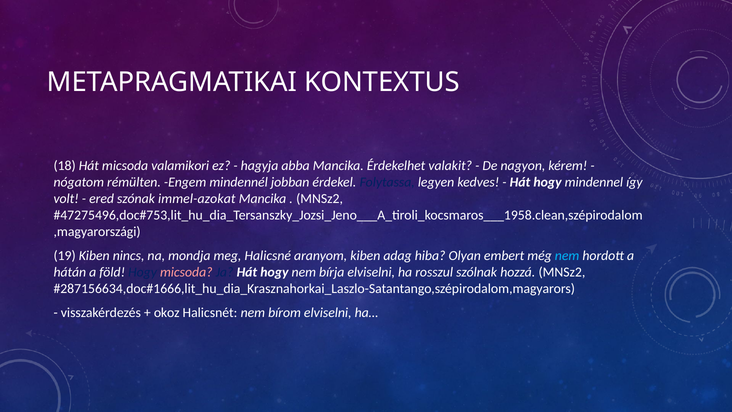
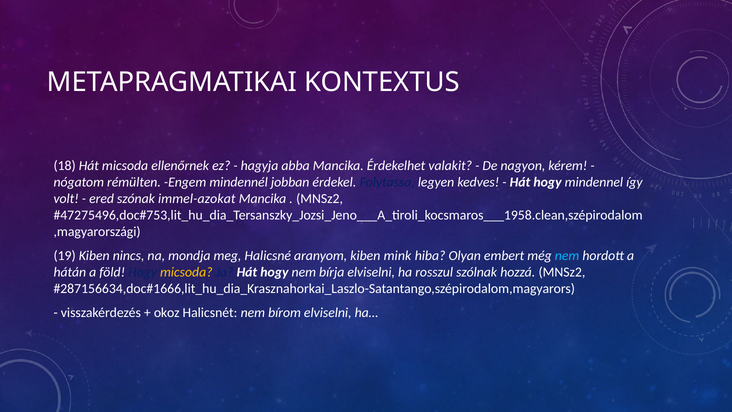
valamikori: valamikori -> ellenőrnek
adag: adag -> mink
micsoda at (186, 272) colour: pink -> yellow
